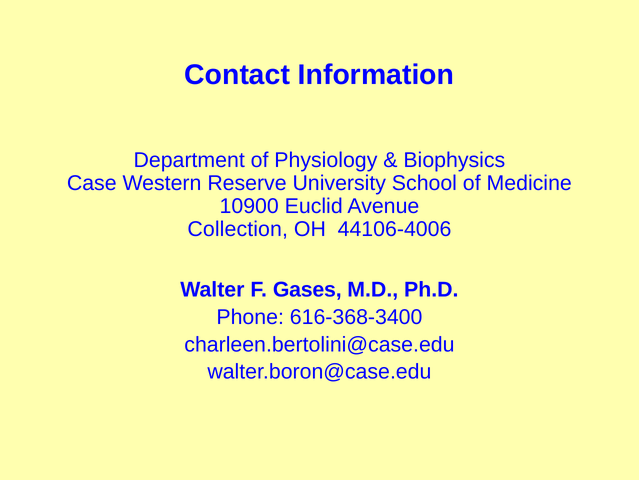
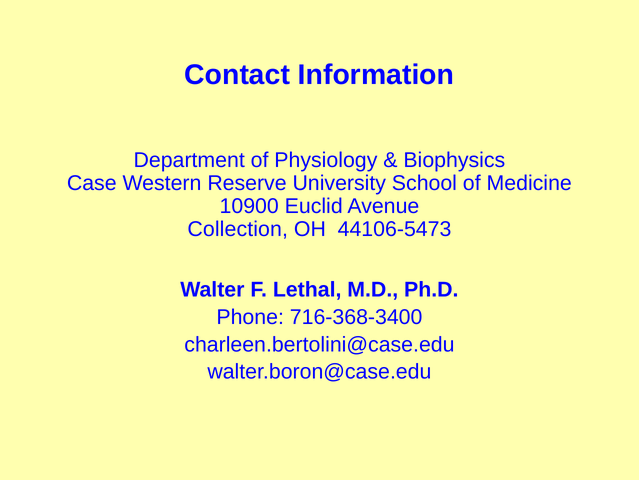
44106-4006: 44106-4006 -> 44106-5473
Gases: Gases -> Lethal
616-368-3400: 616-368-3400 -> 716-368-3400
